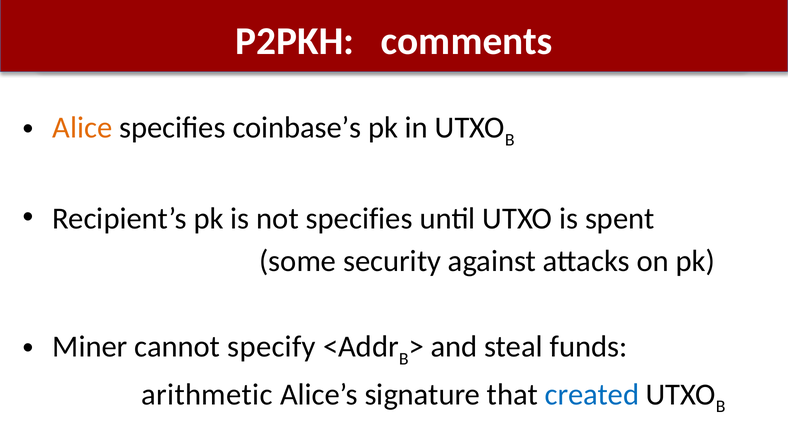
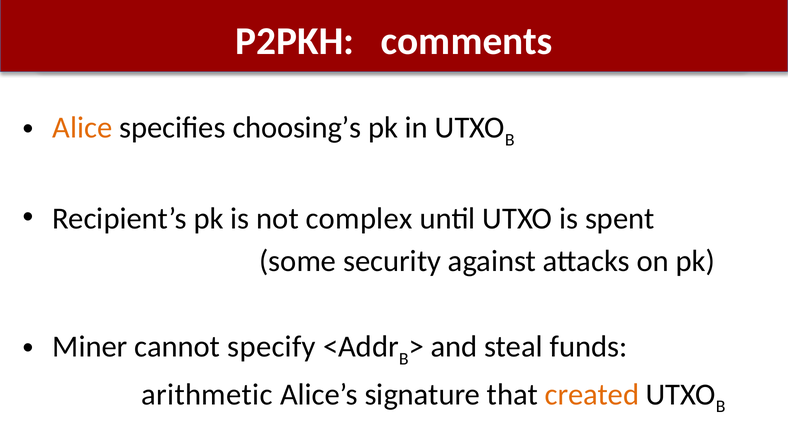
coinbase’s: coinbase’s -> choosing’s
not specifies: specifies -> complex
created colour: blue -> orange
